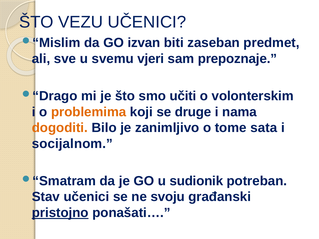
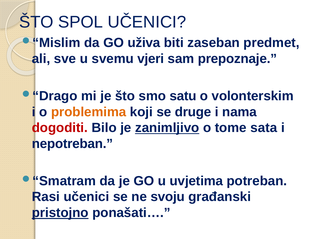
VEZU: VEZU -> SPOL
izvan: izvan -> uživa
učiti: učiti -> satu
dogoditi colour: orange -> red
zanimljivo underline: none -> present
socijalnom: socijalnom -> nepotreban
sudionik: sudionik -> uvjetima
Stav: Stav -> Rasi
